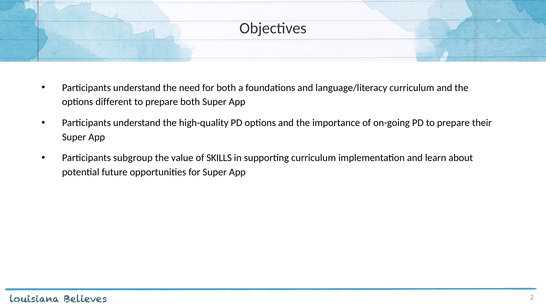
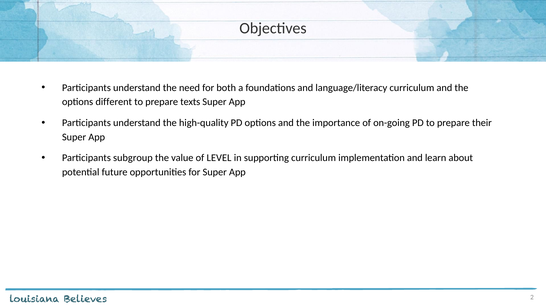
prepare both: both -> texts
SKILLS: SKILLS -> LEVEL
